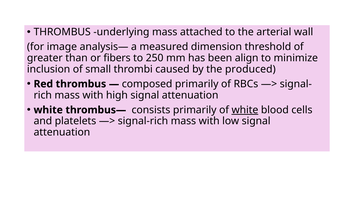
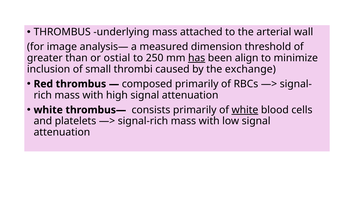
fibers: fibers -> ostial
has underline: none -> present
produced: produced -> exchange
